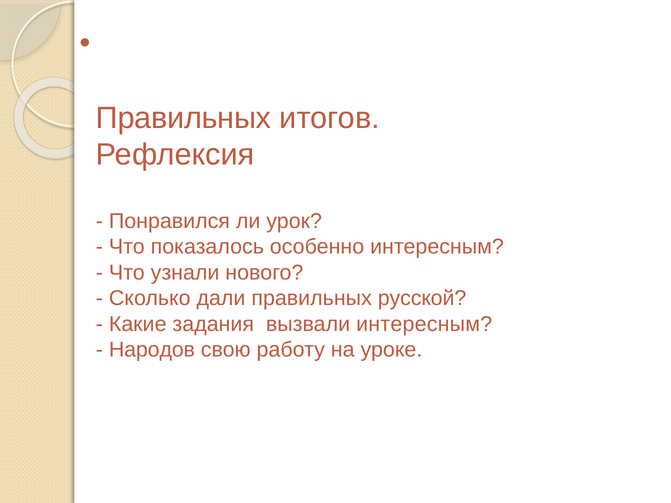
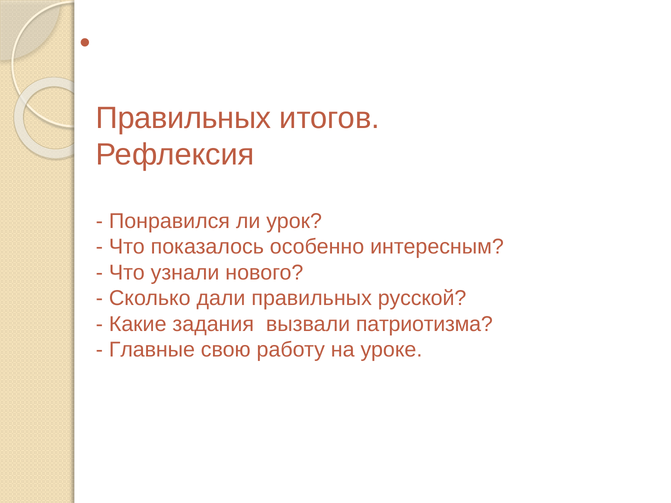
вызвали интересным: интересным -> патриотизма
Народов: Народов -> Главные
